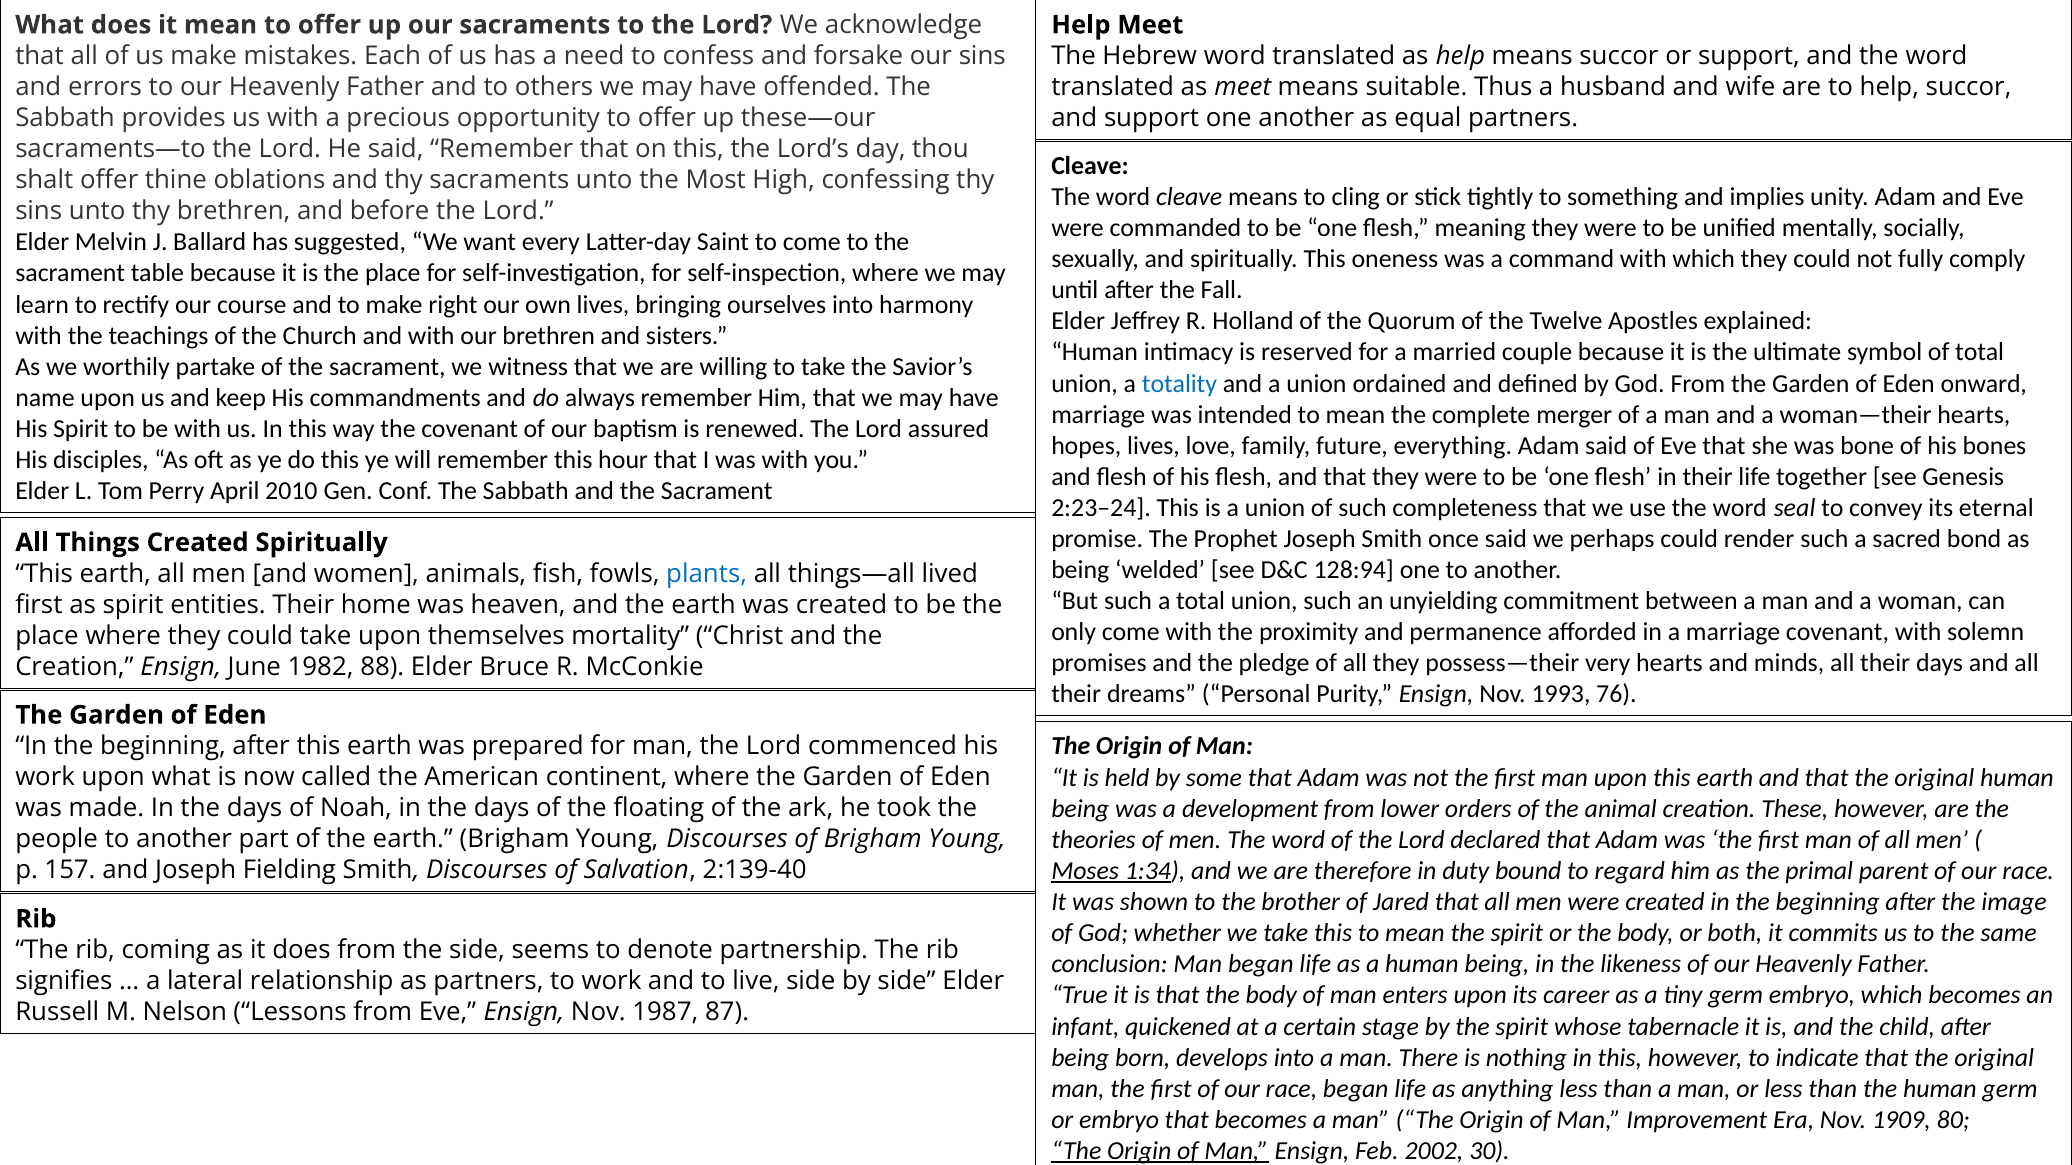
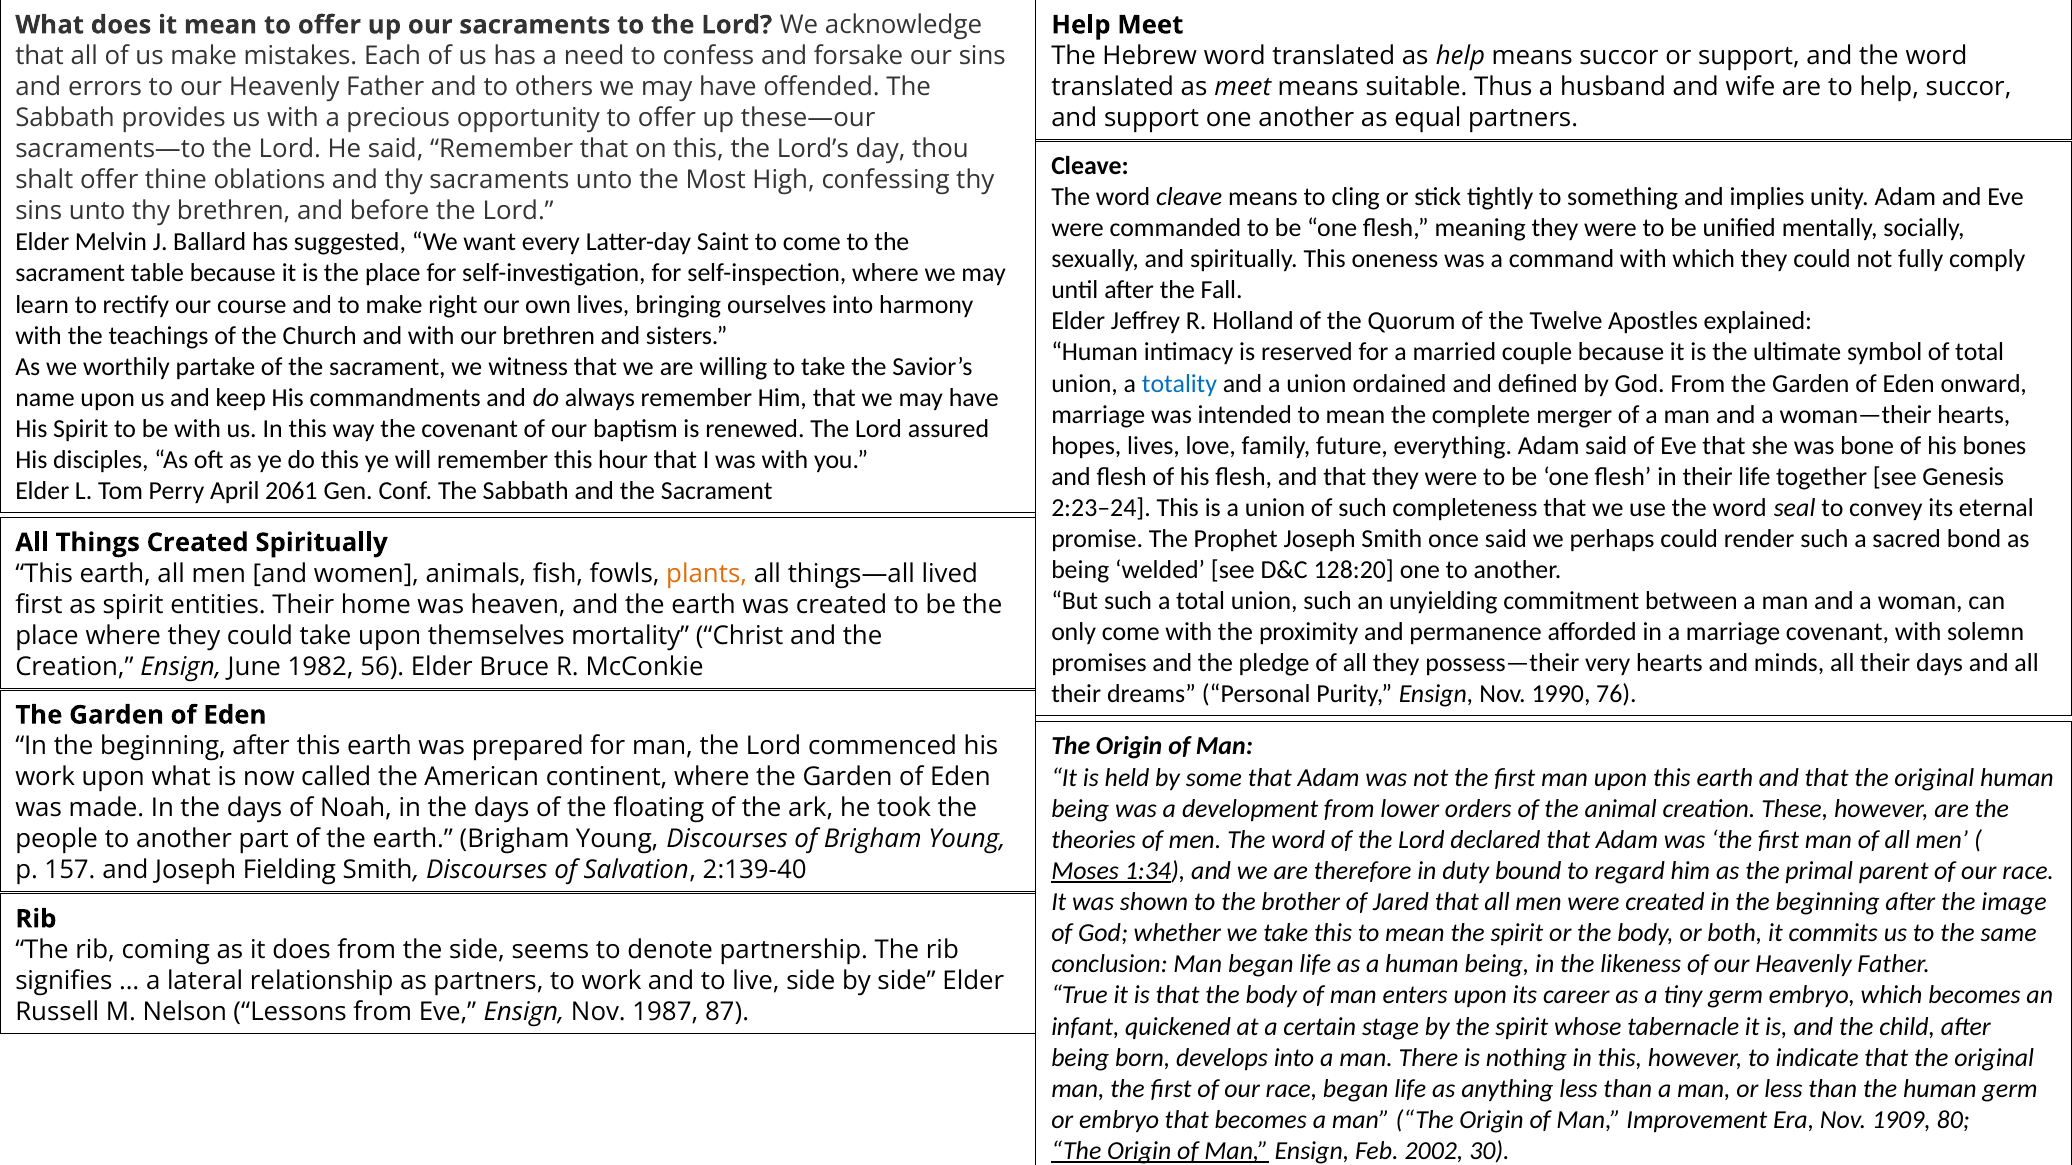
2010: 2010 -> 2061
128:94: 128:94 -> 128:20
plants colour: blue -> orange
88: 88 -> 56
1993: 1993 -> 1990
